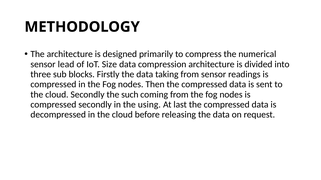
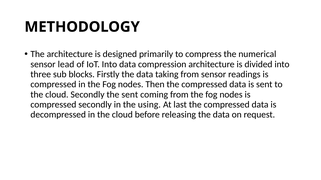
IoT Size: Size -> Into
the such: such -> sent
